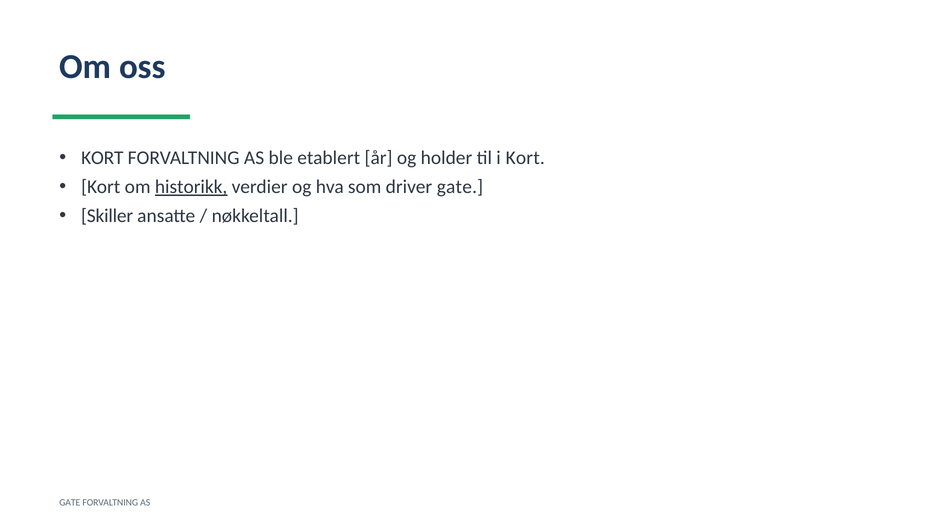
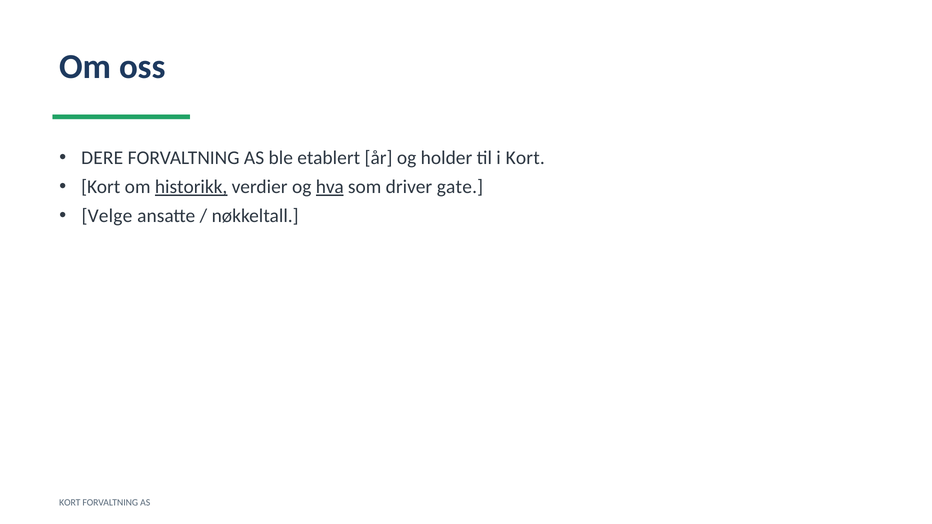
KORT at (102, 158): KORT -> DERE
hva underline: none -> present
Skiller: Skiller -> Velge
GATE at (70, 503): GATE -> KORT
